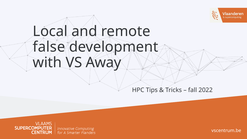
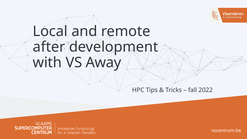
false: false -> after
